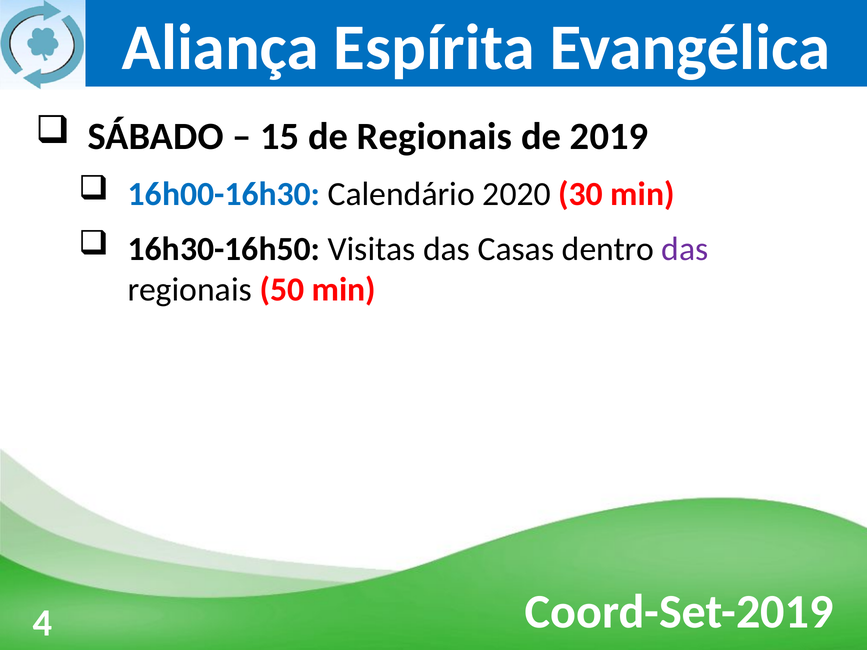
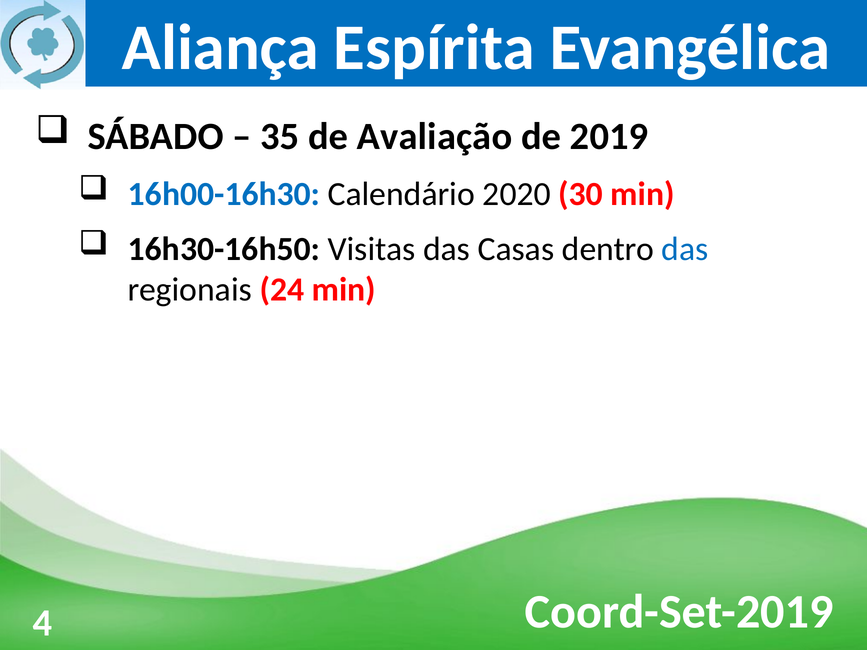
15: 15 -> 35
de Regionais: Regionais -> Avaliação
das at (685, 249) colour: purple -> blue
50: 50 -> 24
